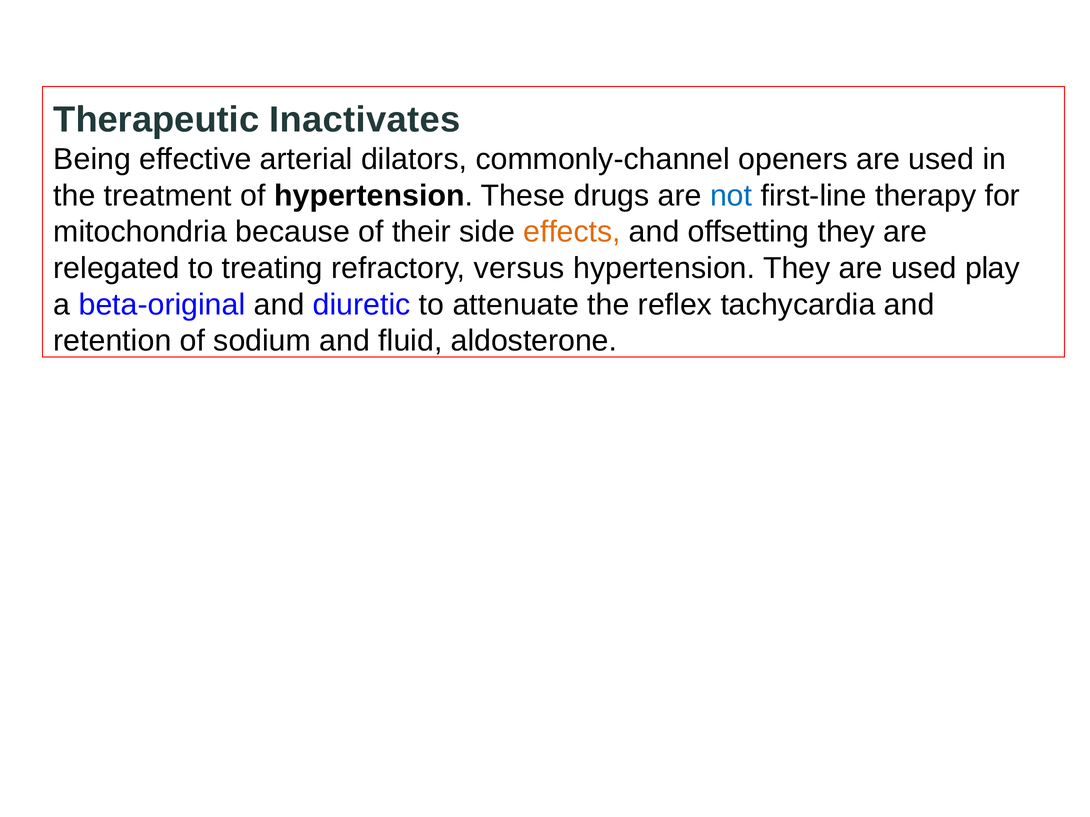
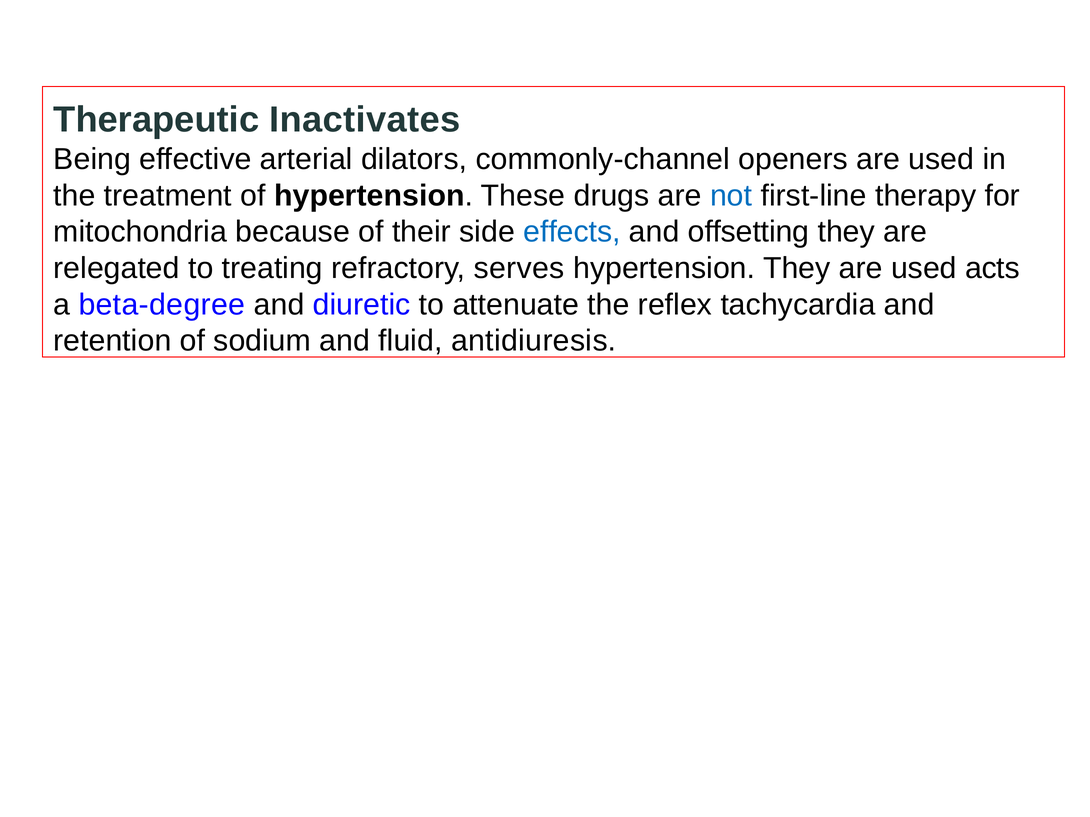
effects colour: orange -> blue
versus: versus -> serves
play: play -> acts
beta-original: beta-original -> beta-degree
aldosterone: aldosterone -> antidiuresis
